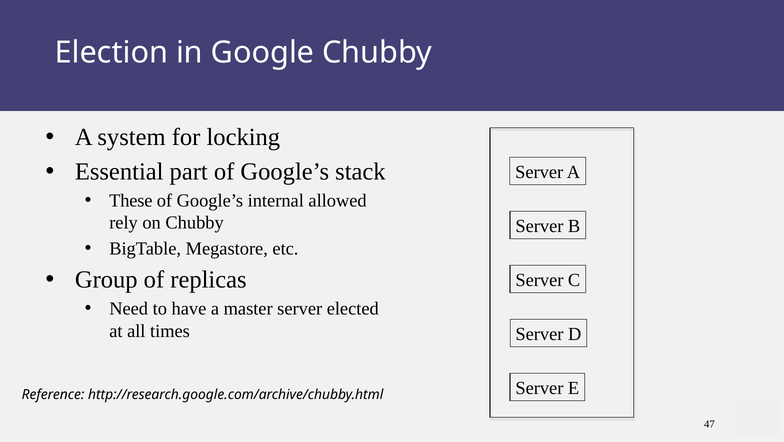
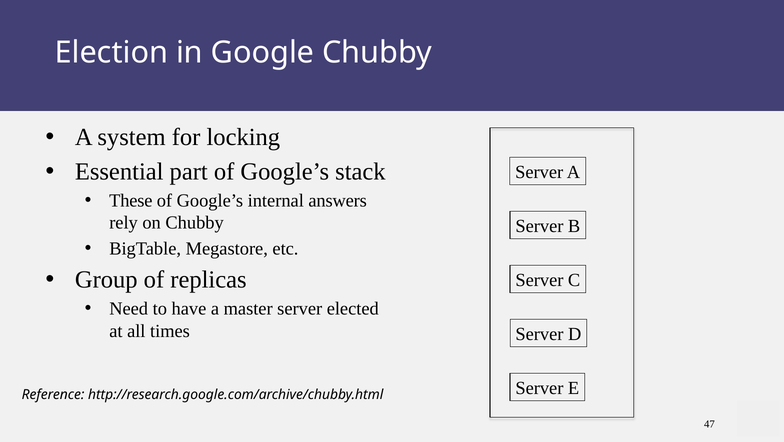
allowed: allowed -> answers
